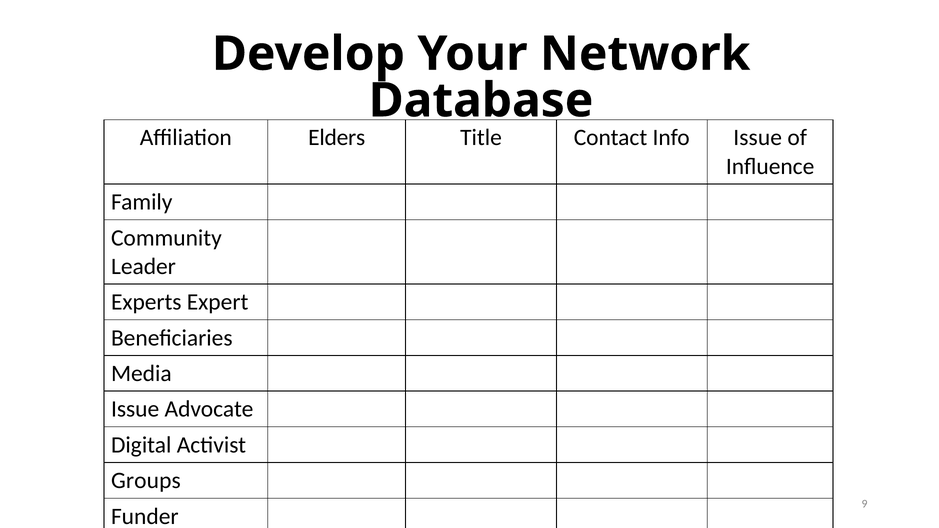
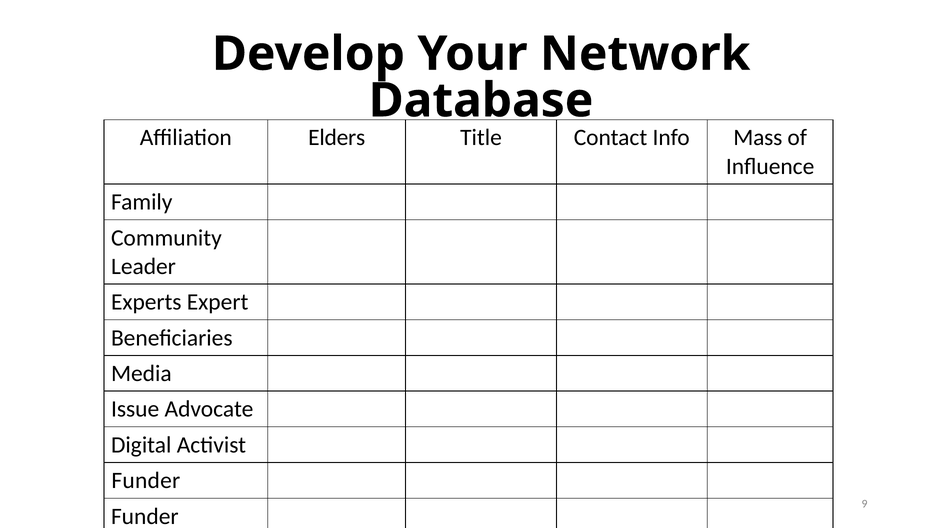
Info Issue: Issue -> Mass
Groups at (146, 481): Groups -> Funder
